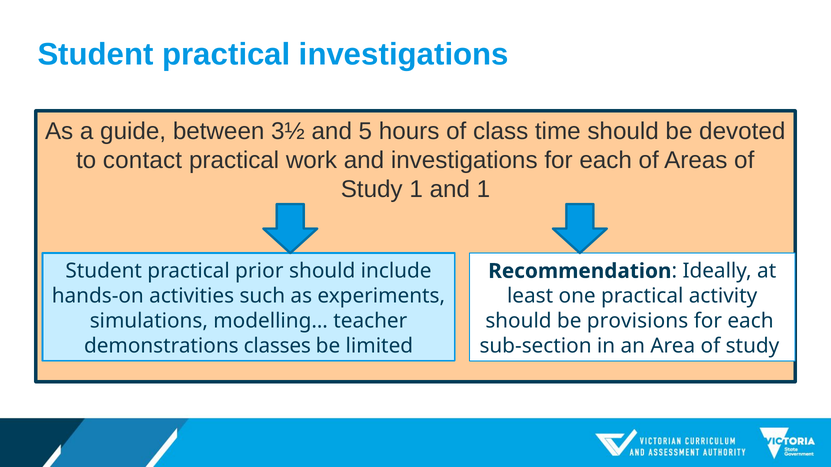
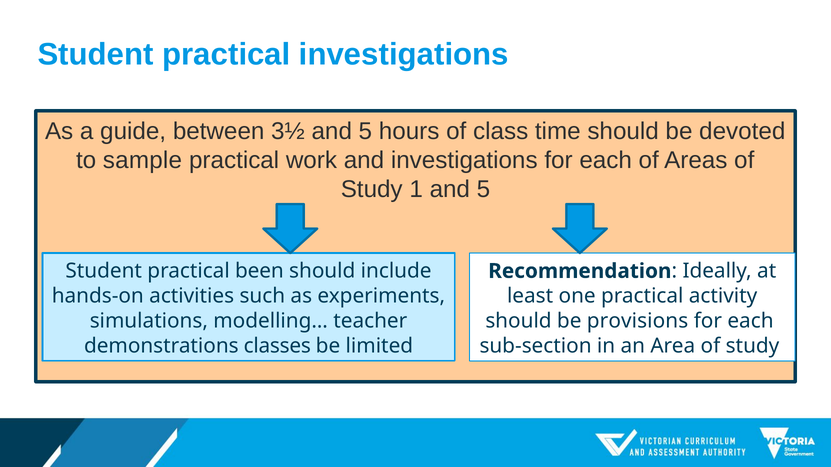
contact: contact -> sample
1 and 1: 1 -> 5
prior: prior -> been
